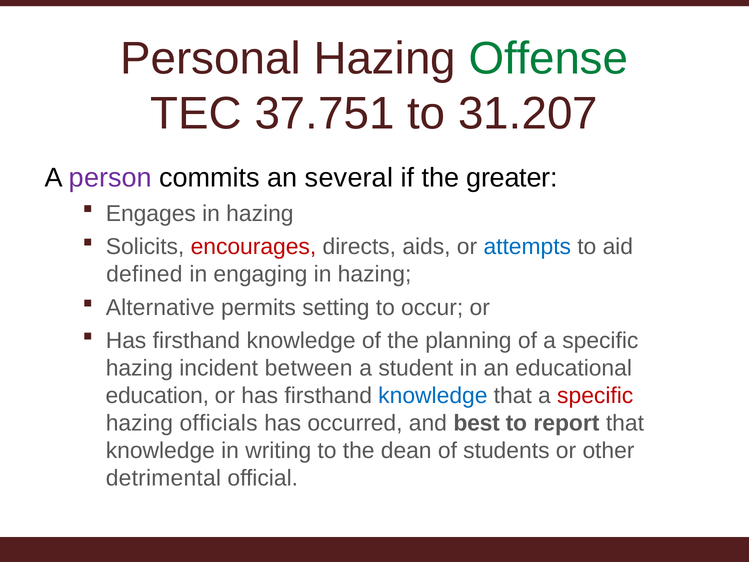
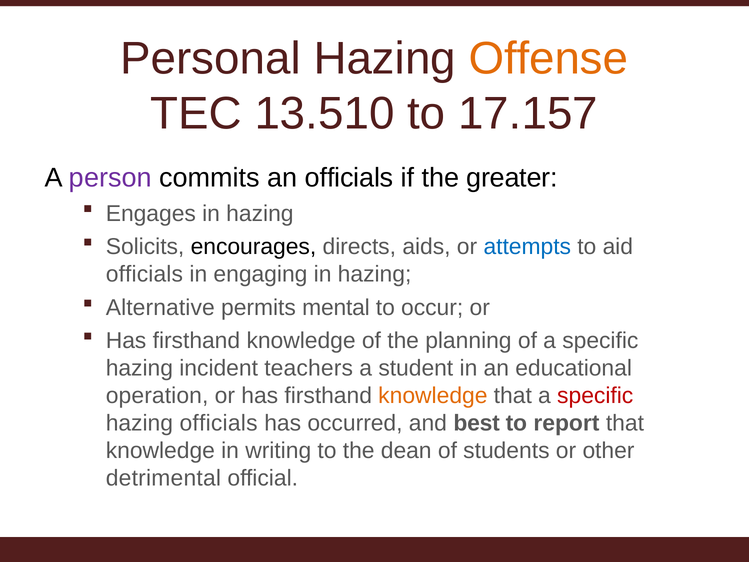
Offense colour: green -> orange
37.751: 37.751 -> 13.510
31.207: 31.207 -> 17.157
an several: several -> officials
encourages colour: red -> black
defined at (144, 274): defined -> officials
setting: setting -> mental
between: between -> teachers
education: education -> operation
knowledge at (433, 396) colour: blue -> orange
